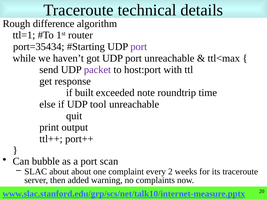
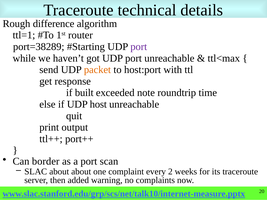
port=35434: port=35434 -> port=38289
packet colour: purple -> orange
tool: tool -> host
bubble: bubble -> border
